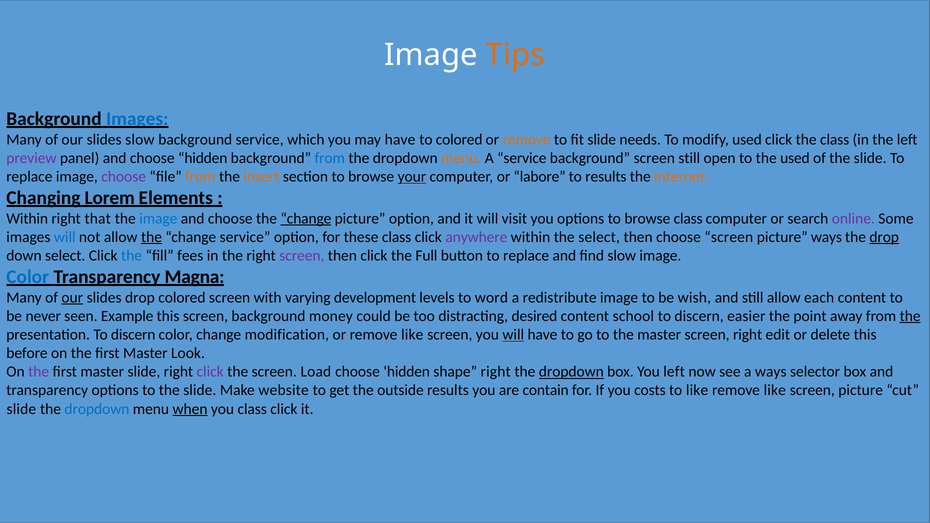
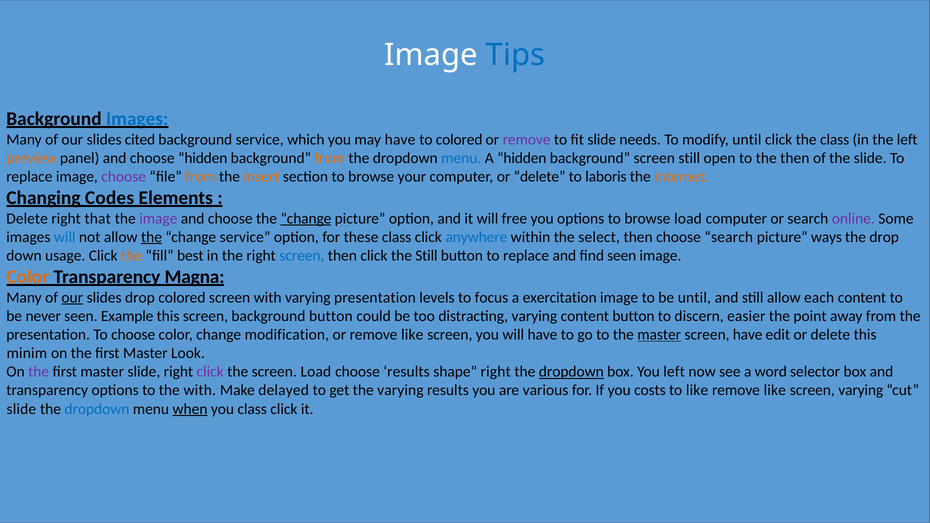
Tips colour: orange -> blue
slides slow: slow -> cited
remove at (527, 139) colour: orange -> purple
modify used: used -> until
preview colour: purple -> orange
from at (330, 158) colour: blue -> orange
menu at (461, 158) colour: orange -> blue
A service: service -> hidden
the used: used -> then
your underline: present -> none
computer or labore: labore -> delete
to results: results -> laboris
Lorem: Lorem -> Codes
Within at (27, 218): Within -> Delete
image at (158, 218) colour: blue -> purple
visit: visit -> free
browse class: class -> load
anywhere colour: purple -> blue
choose screen: screen -> search
drop at (884, 237) underline: present -> none
down select: select -> usage
the at (132, 256) colour: blue -> orange
fees: fees -> best
screen at (302, 256) colour: purple -> blue
the Full: Full -> Still
find slow: slow -> seen
Color at (28, 277) colour: blue -> orange
varying development: development -> presentation
word: word -> focus
redistribute: redistribute -> exercitation
be wish: wish -> until
background money: money -> button
distracting desired: desired -> varying
content school: school -> button
the at (910, 316) underline: present -> none
presentation To discern: discern -> choose
will at (513, 335) underline: present -> none
master at (659, 335) underline: none -> present
screen right: right -> have
before: before -> minim
hidden at (407, 372): hidden -> results
a ways: ways -> word
to the slide: slide -> with
website: website -> delayed
the outside: outside -> varying
contain: contain -> various
picture at (861, 390): picture -> varying
